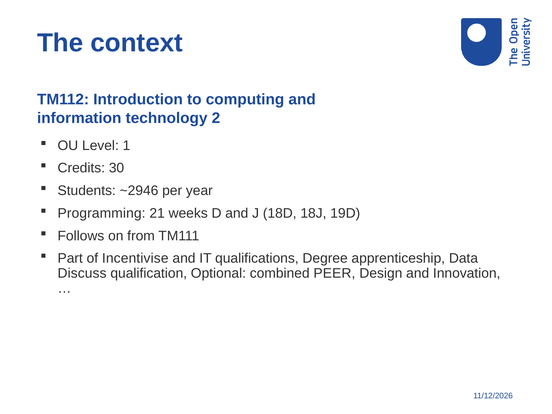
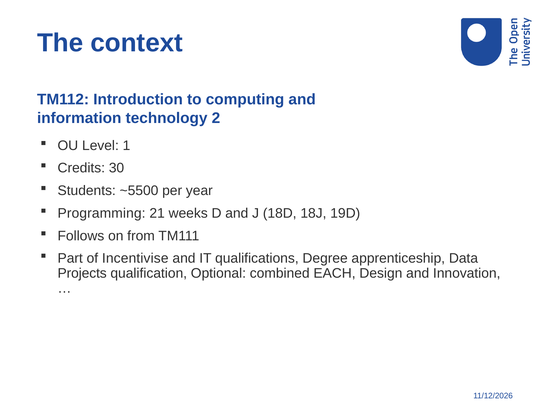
~2946: ~2946 -> ~5500
Discuss: Discuss -> Projects
PEER: PEER -> EACH
